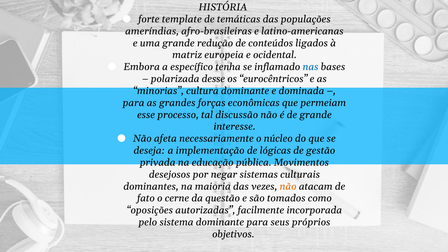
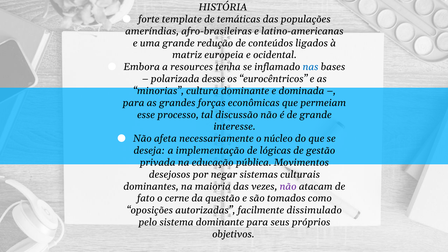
específico: específico -> resources
não at (288, 186) colour: orange -> purple
incorporada: incorporada -> dissimulado
